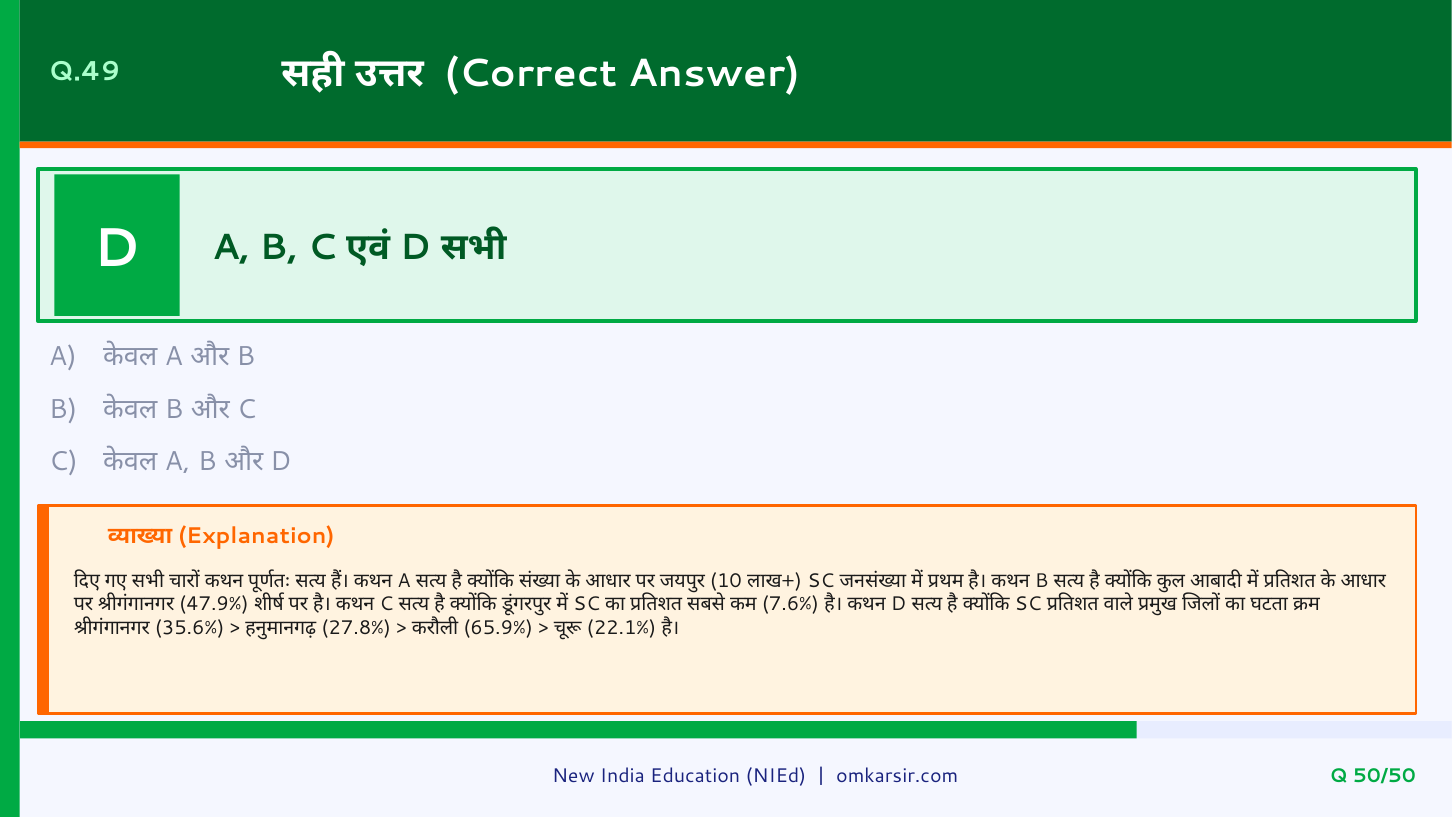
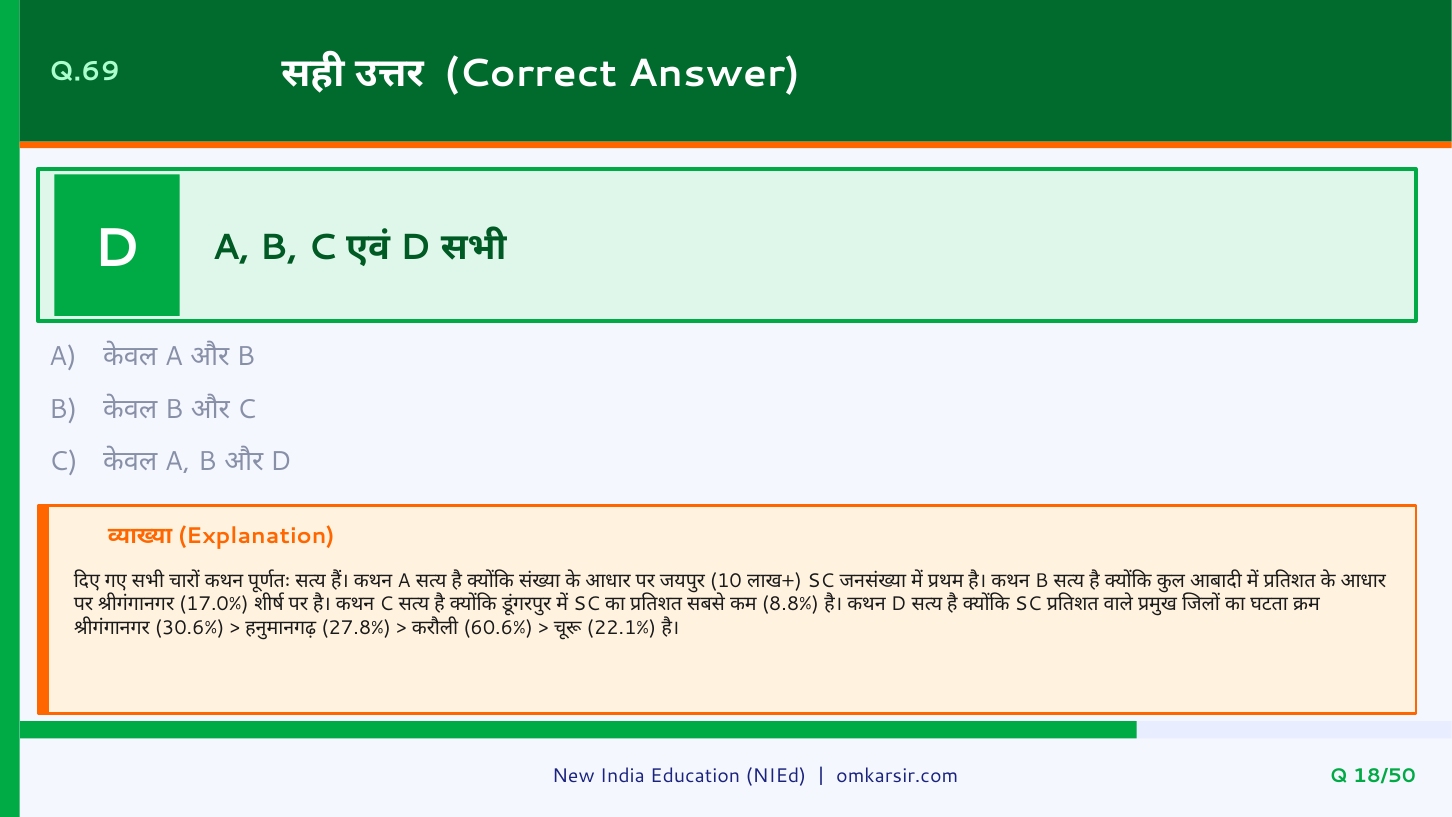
Q.49: Q.49 -> Q.69
47.9%: 47.9% -> 17.0%
7.6%: 7.6% -> 8.8%
35.6%: 35.6% -> 30.6%
65.9%: 65.9% -> 60.6%
50/50: 50/50 -> 18/50
